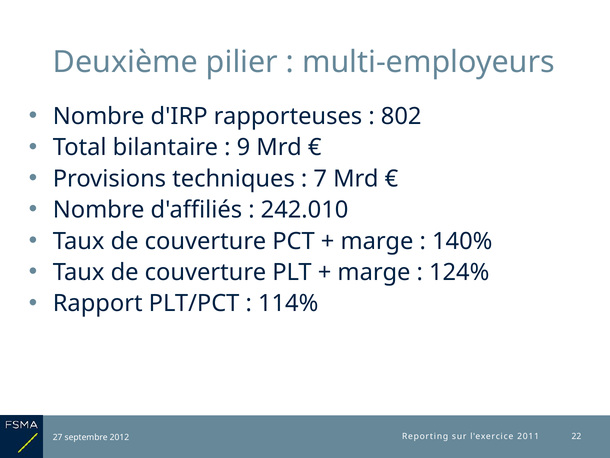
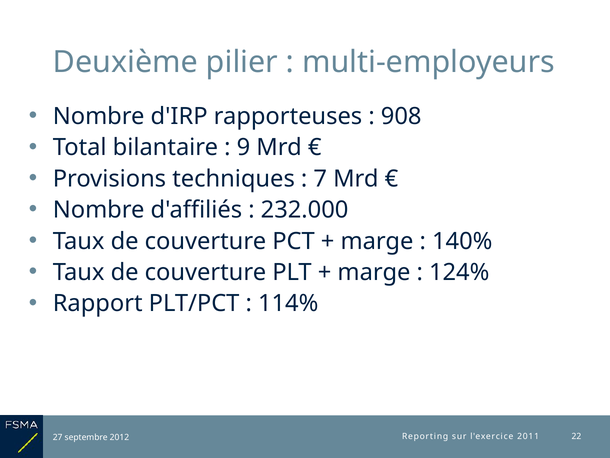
802: 802 -> 908
242.010: 242.010 -> 232.000
